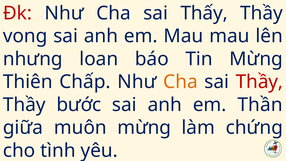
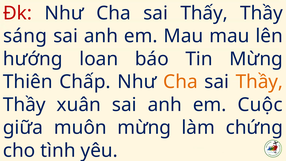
vong: vong -> sáng
nhưng: nhưng -> hướng
Thầy at (259, 82) colour: red -> orange
bước: bước -> xuân
Thần: Thần -> Cuộc
